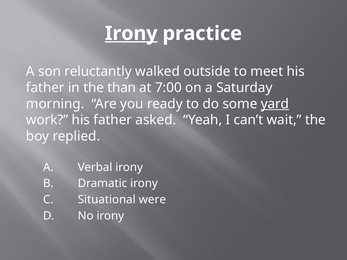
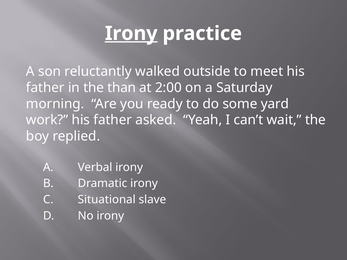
7:00: 7:00 -> 2:00
yard underline: present -> none
were: were -> slave
